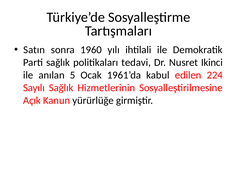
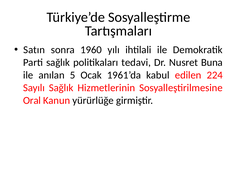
Ikinci: Ikinci -> Buna
Açık: Açık -> Oral
